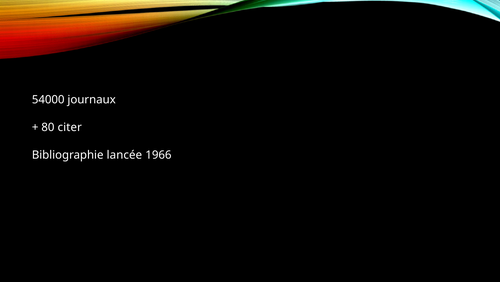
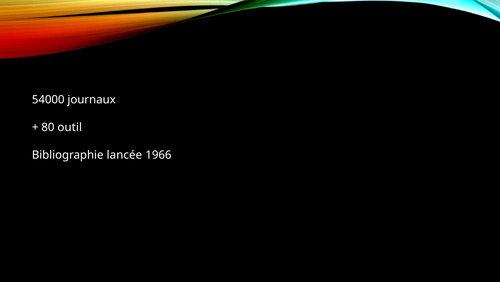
citer: citer -> outil
